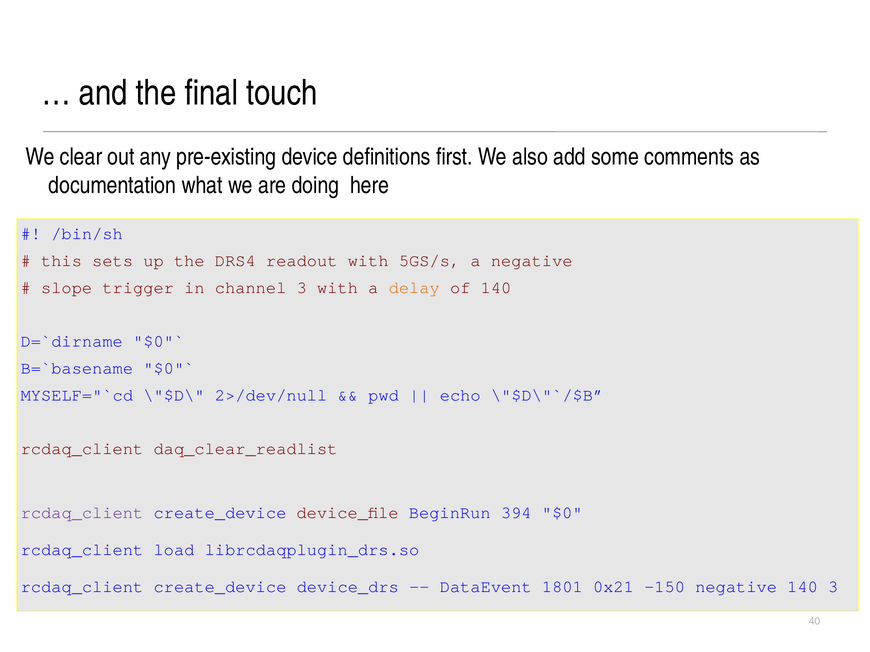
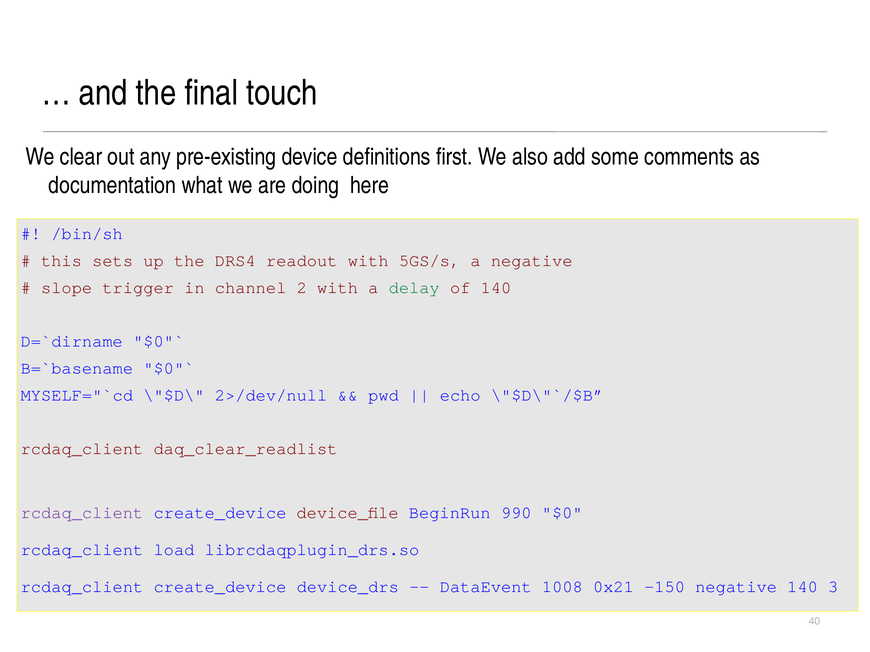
channel 3: 3 -> 2
delay colour: orange -> green
394: 394 -> 990
1801: 1801 -> 1008
